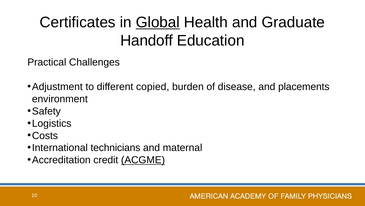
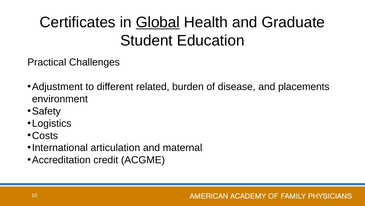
Handoff: Handoff -> Student
copied: copied -> related
technicians: technicians -> articulation
ACGME underline: present -> none
